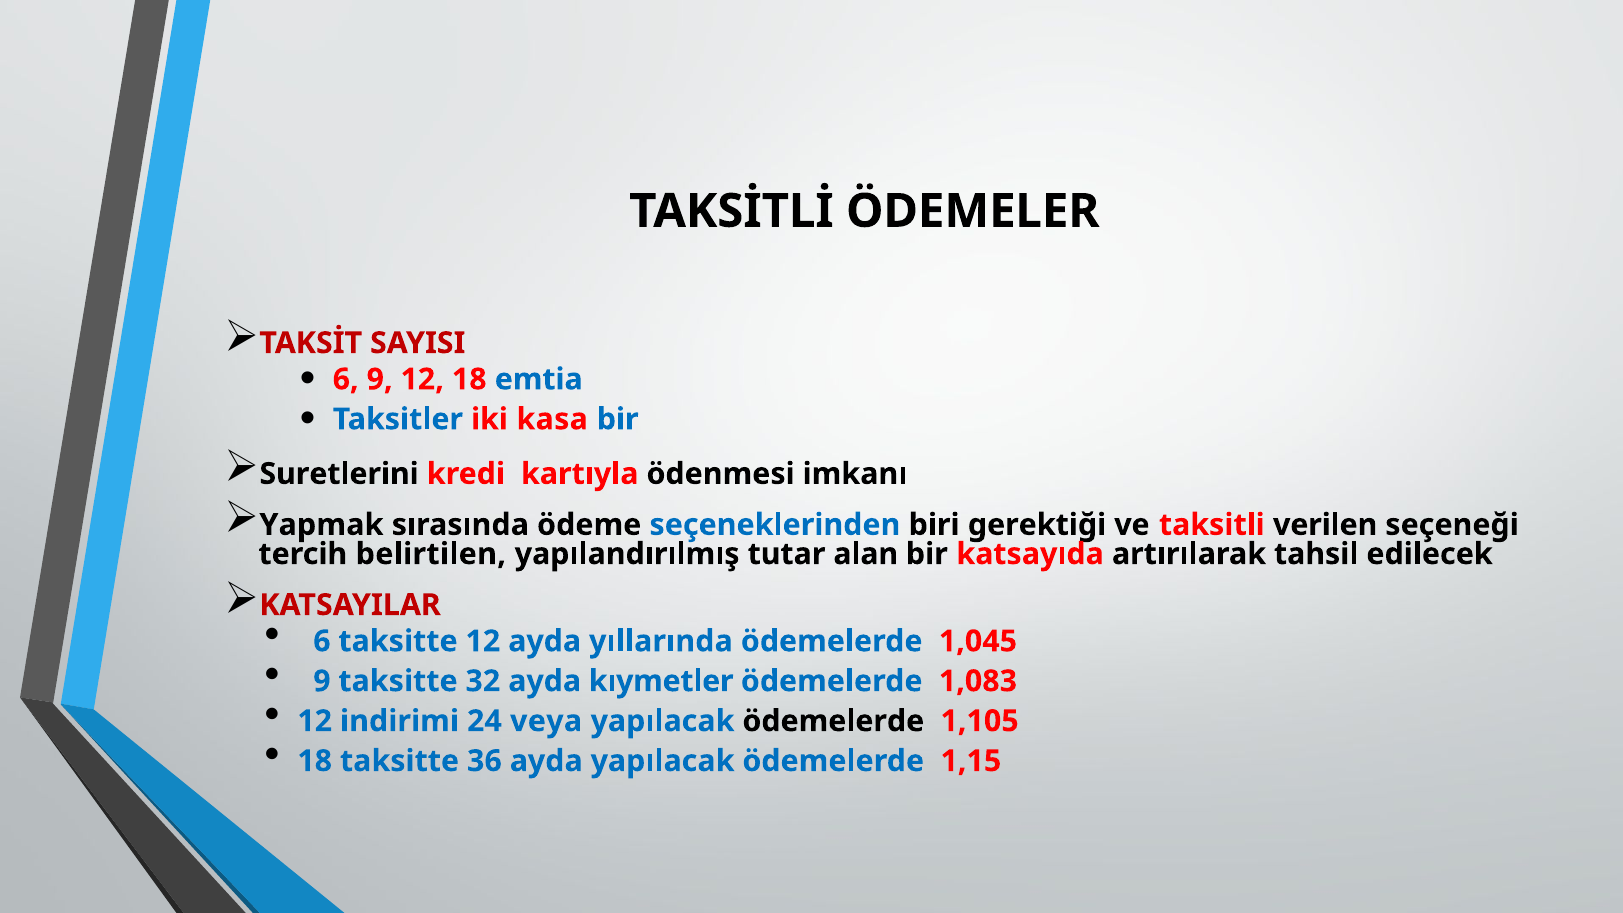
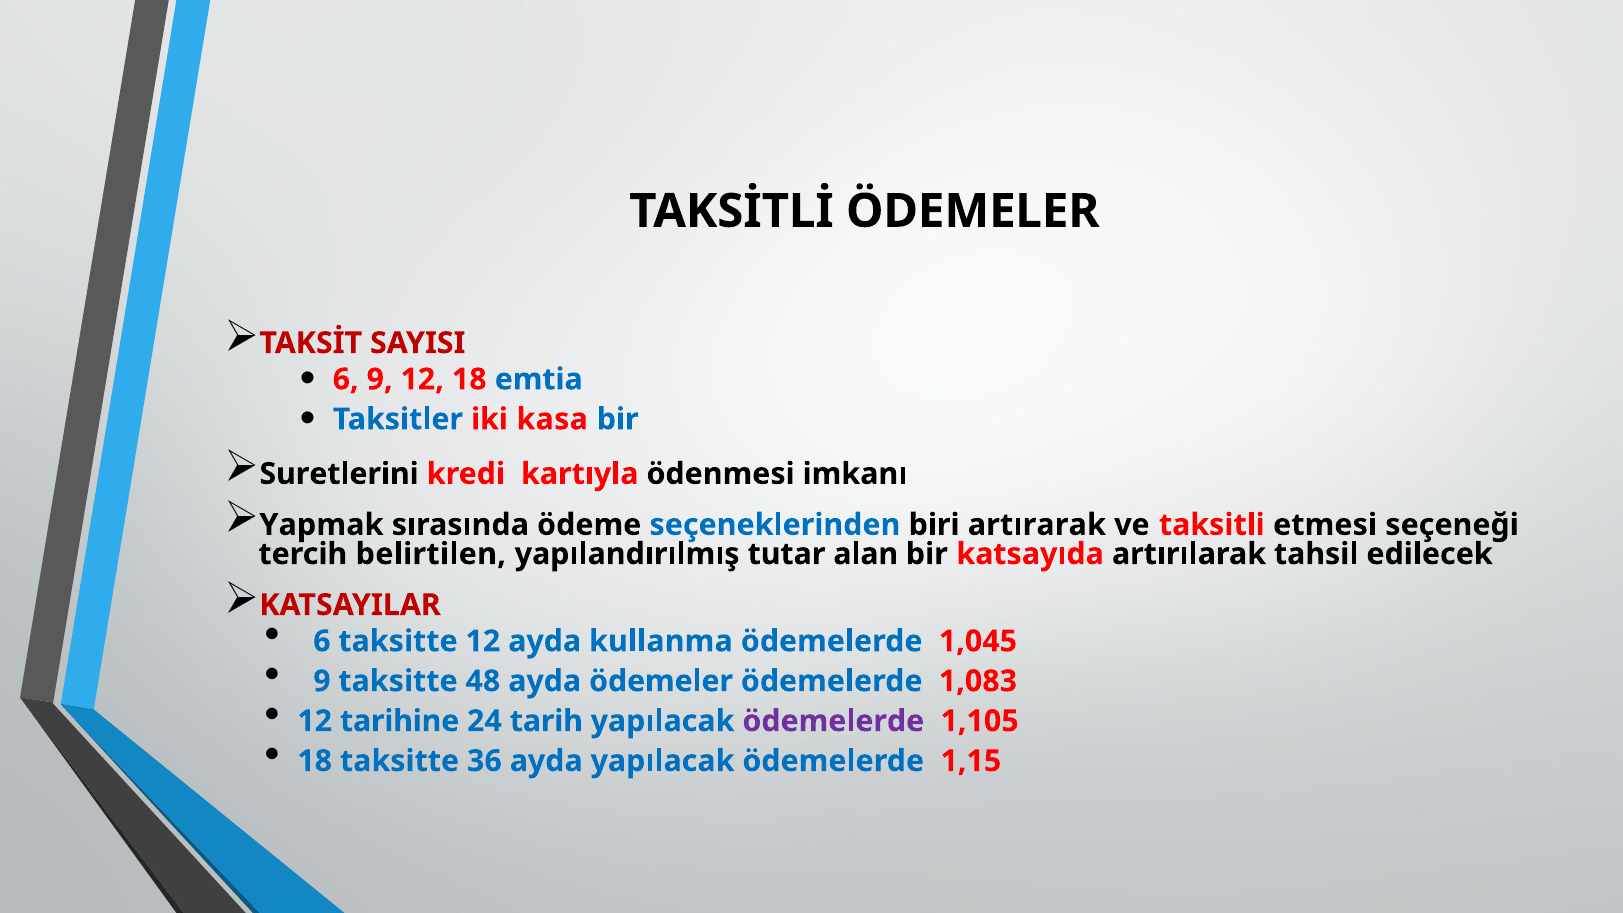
gerektiği: gerektiği -> artırarak
verilen: verilen -> etmesi
yıllarında: yıllarında -> kullanma
32: 32 -> 48
ayda kıymetler: kıymetler -> ödemeler
indirimi: indirimi -> tarihine
veya: veya -> tarih
ödemelerde at (833, 721) colour: black -> purple
